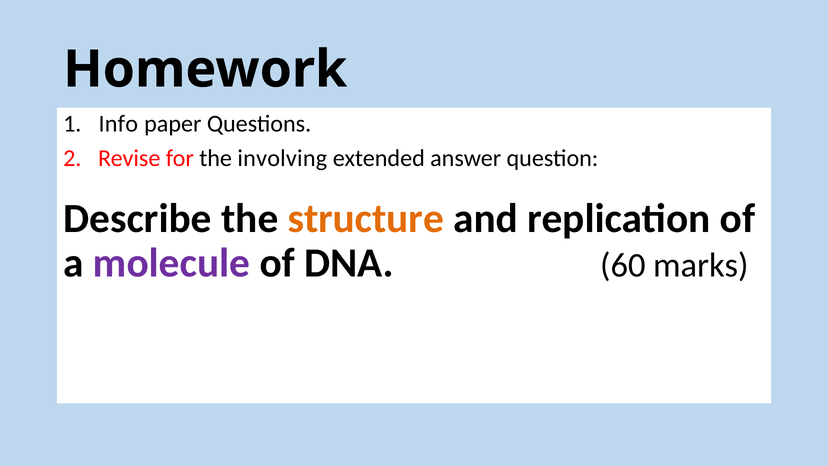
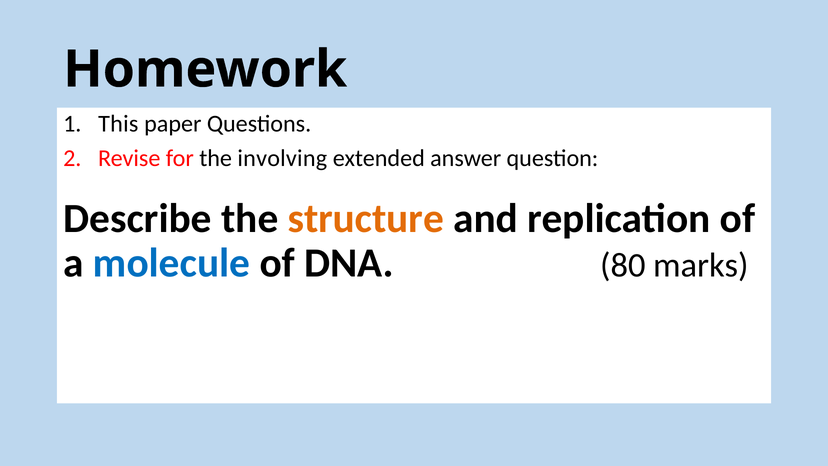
Info: Info -> This
molecule colour: purple -> blue
60: 60 -> 80
